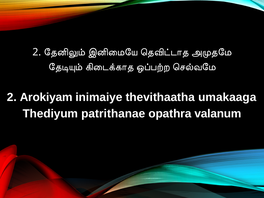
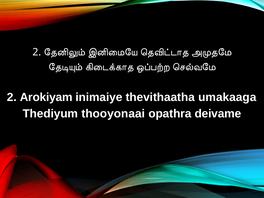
patrithanae: patrithanae -> thooyonaai
valanum: valanum -> deivame
